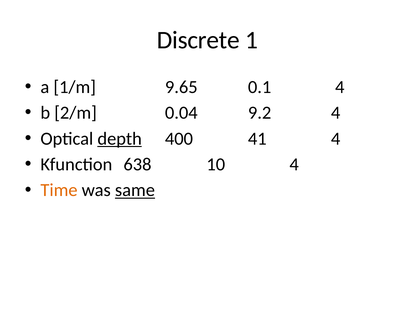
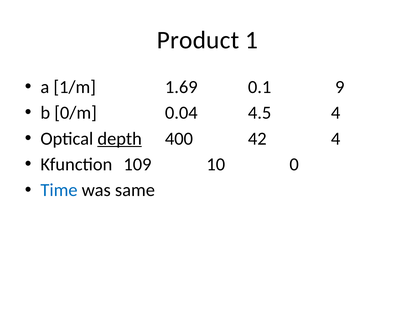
Discrete: Discrete -> Product
9.65: 9.65 -> 1.69
0.1 4: 4 -> 9
2/m: 2/m -> 0/m
9.2: 9.2 -> 4.5
41: 41 -> 42
638: 638 -> 109
10 4: 4 -> 0
Time colour: orange -> blue
same underline: present -> none
